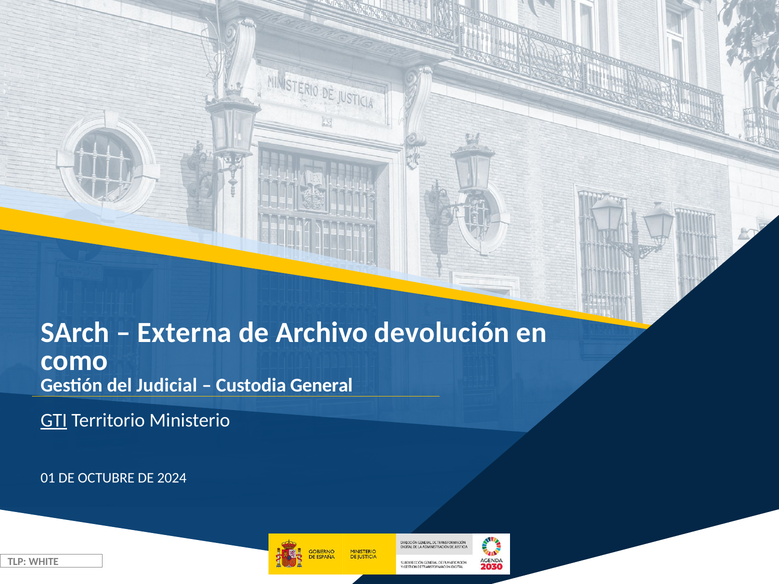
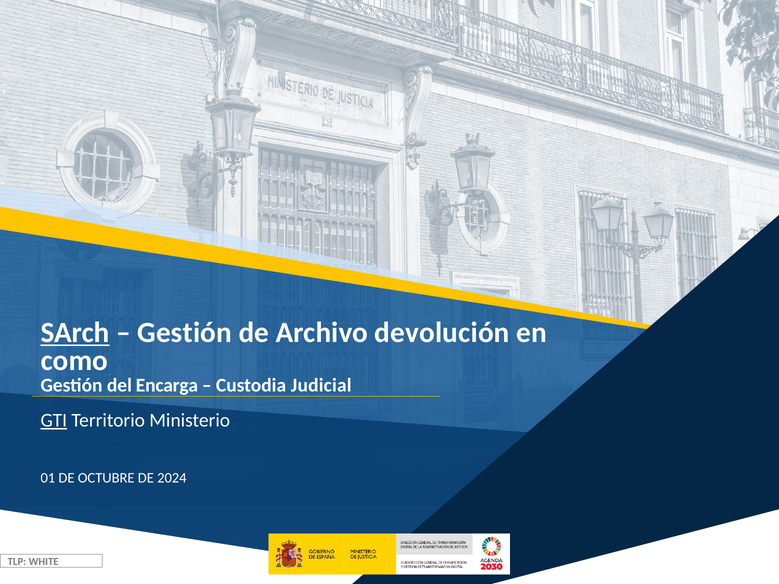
SArch underline: none -> present
Externa at (185, 333): Externa -> Gestión
Judicial: Judicial -> Encarga
General: General -> Judicial
